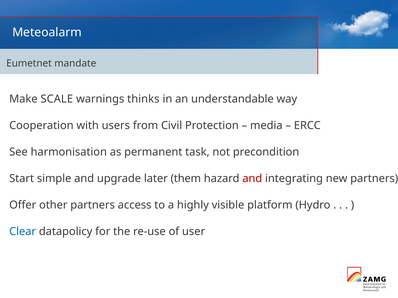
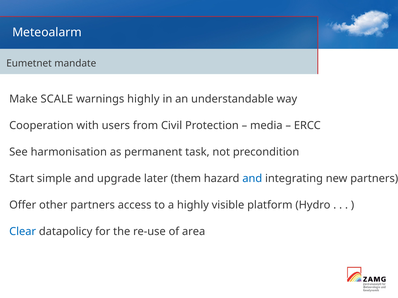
warnings thinks: thinks -> highly
and at (252, 179) colour: red -> blue
user: user -> area
